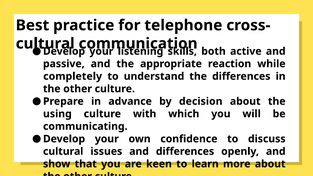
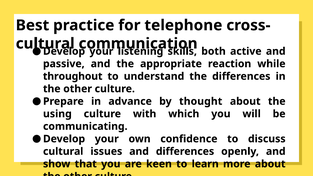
completely: completely -> throughout
decision: decision -> thought
